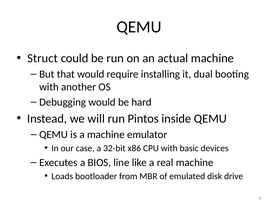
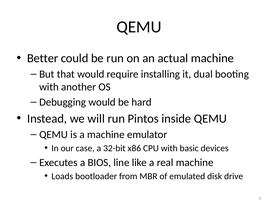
Struct: Struct -> Better
